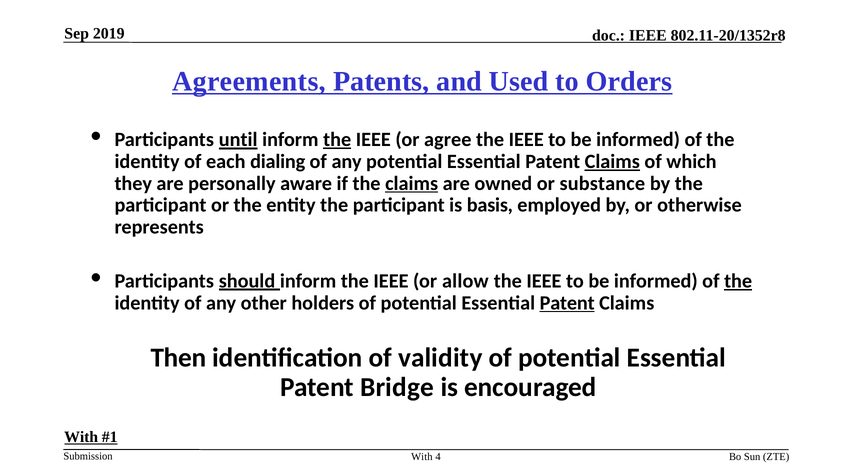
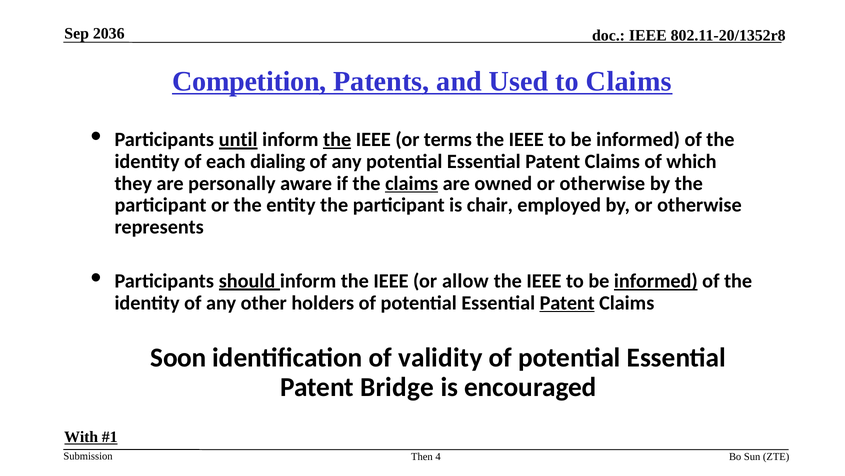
2019: 2019 -> 2036
Agreements: Agreements -> Competition
to Orders: Orders -> Claims
agree: agree -> terms
Claims at (612, 161) underline: present -> none
owned or substance: substance -> otherwise
basis: basis -> chair
informed at (656, 281) underline: none -> present
the at (738, 281) underline: present -> none
Then: Then -> Soon
With at (422, 456): With -> Then
